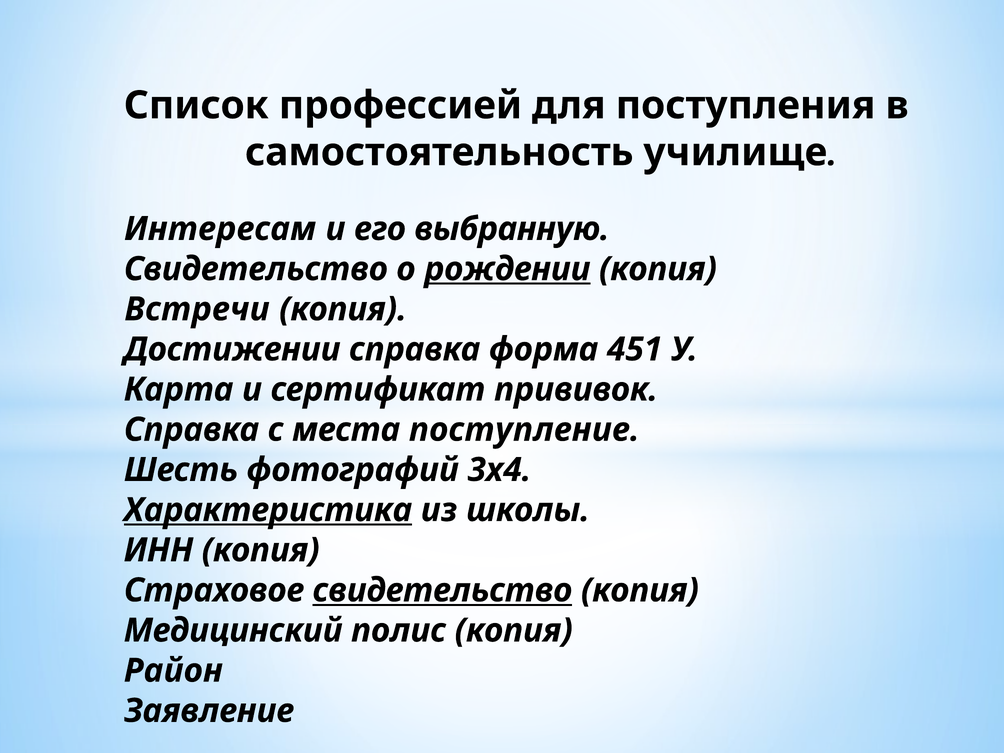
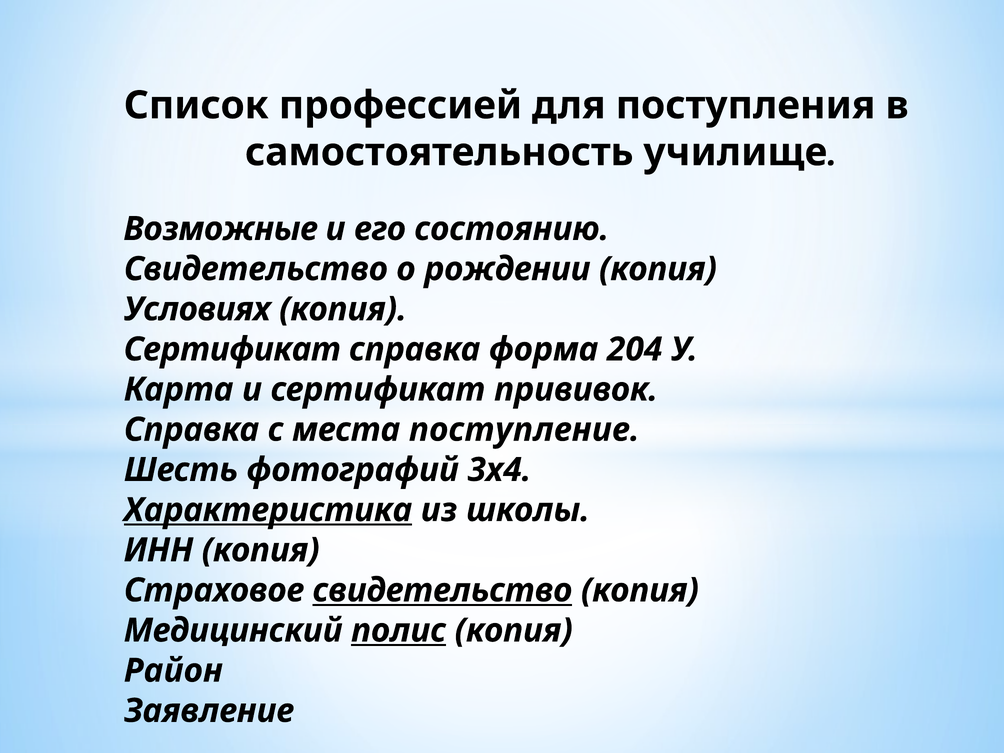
Интересам: Интересам -> Возможные
выбранную: выбранную -> состоянию
рождении underline: present -> none
Встречи: Встречи -> Условиях
Достижении at (232, 349): Достижении -> Сертификат
451: 451 -> 204
полис underline: none -> present
